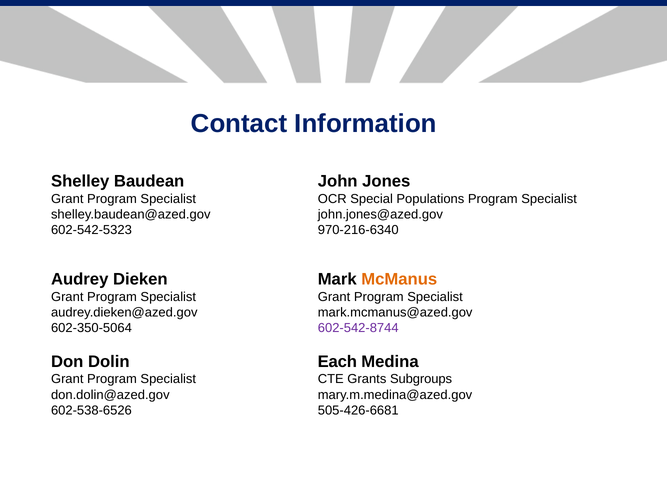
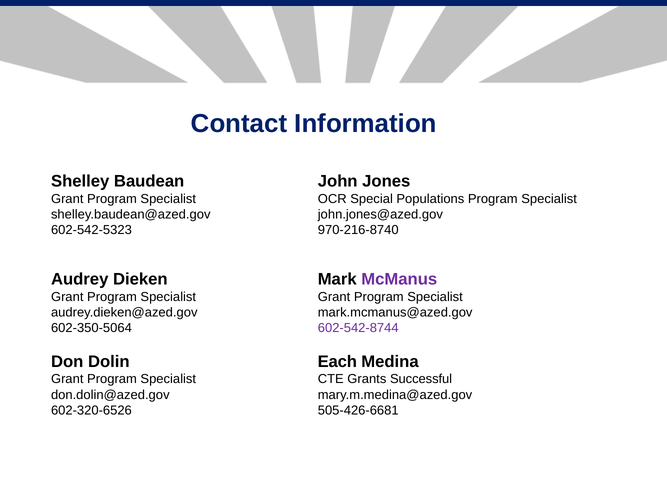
970-216-6340: 970-216-6340 -> 970-216-8740
McManus colour: orange -> purple
Subgroups: Subgroups -> Successful
602-538-6526: 602-538-6526 -> 602-320-6526
